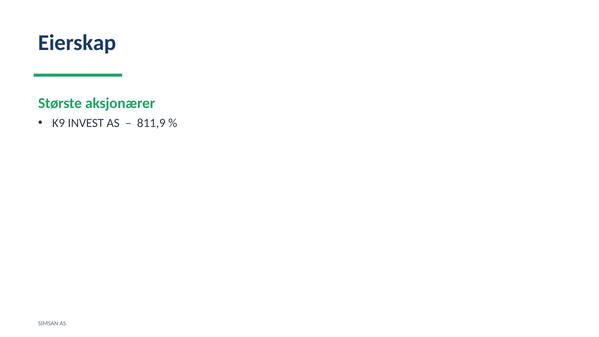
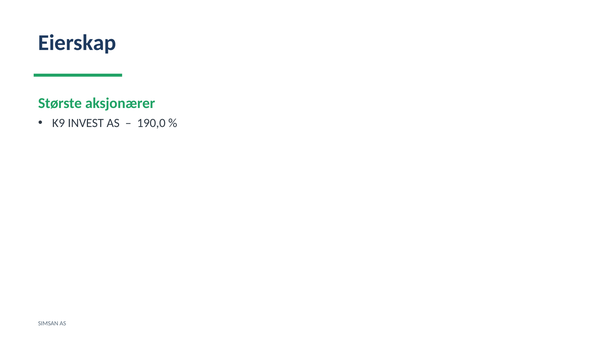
811,9: 811,9 -> 190,0
